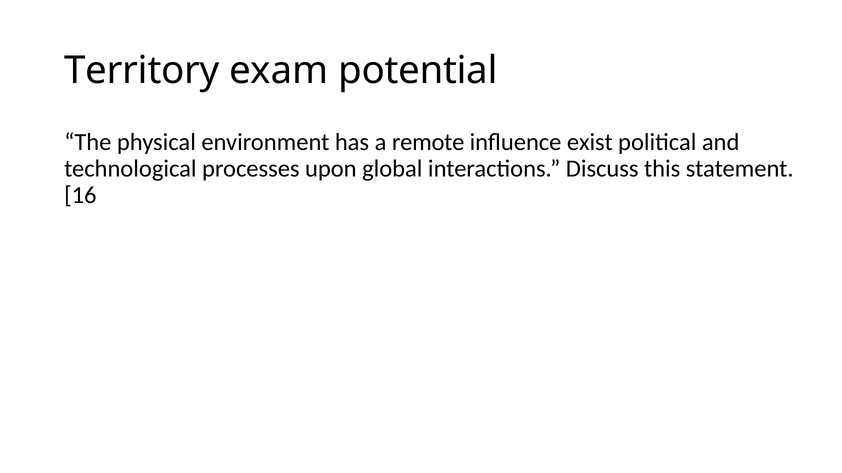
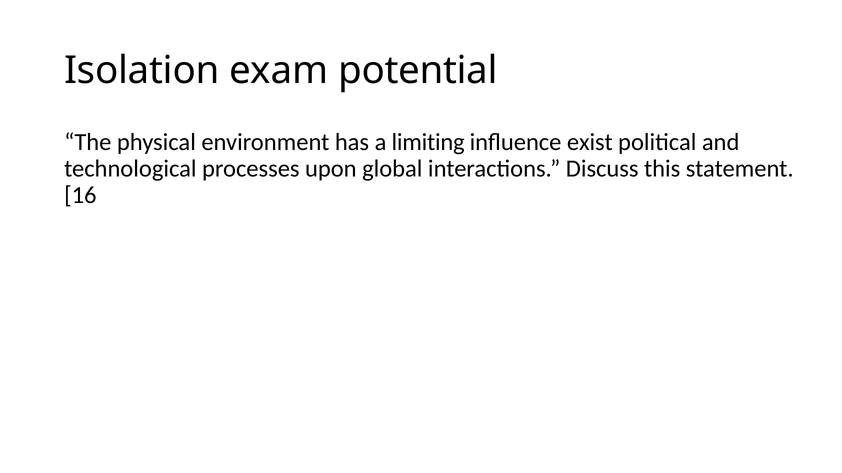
Territory: Territory -> Isolation
remote: remote -> limiting
